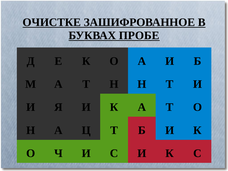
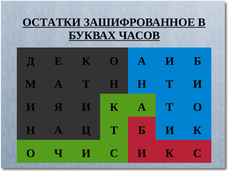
ОЧИСТКЕ: ОЧИСТКЕ -> ОСТАТКИ
ПРОБЕ: ПРОБЕ -> ЧАСОВ
